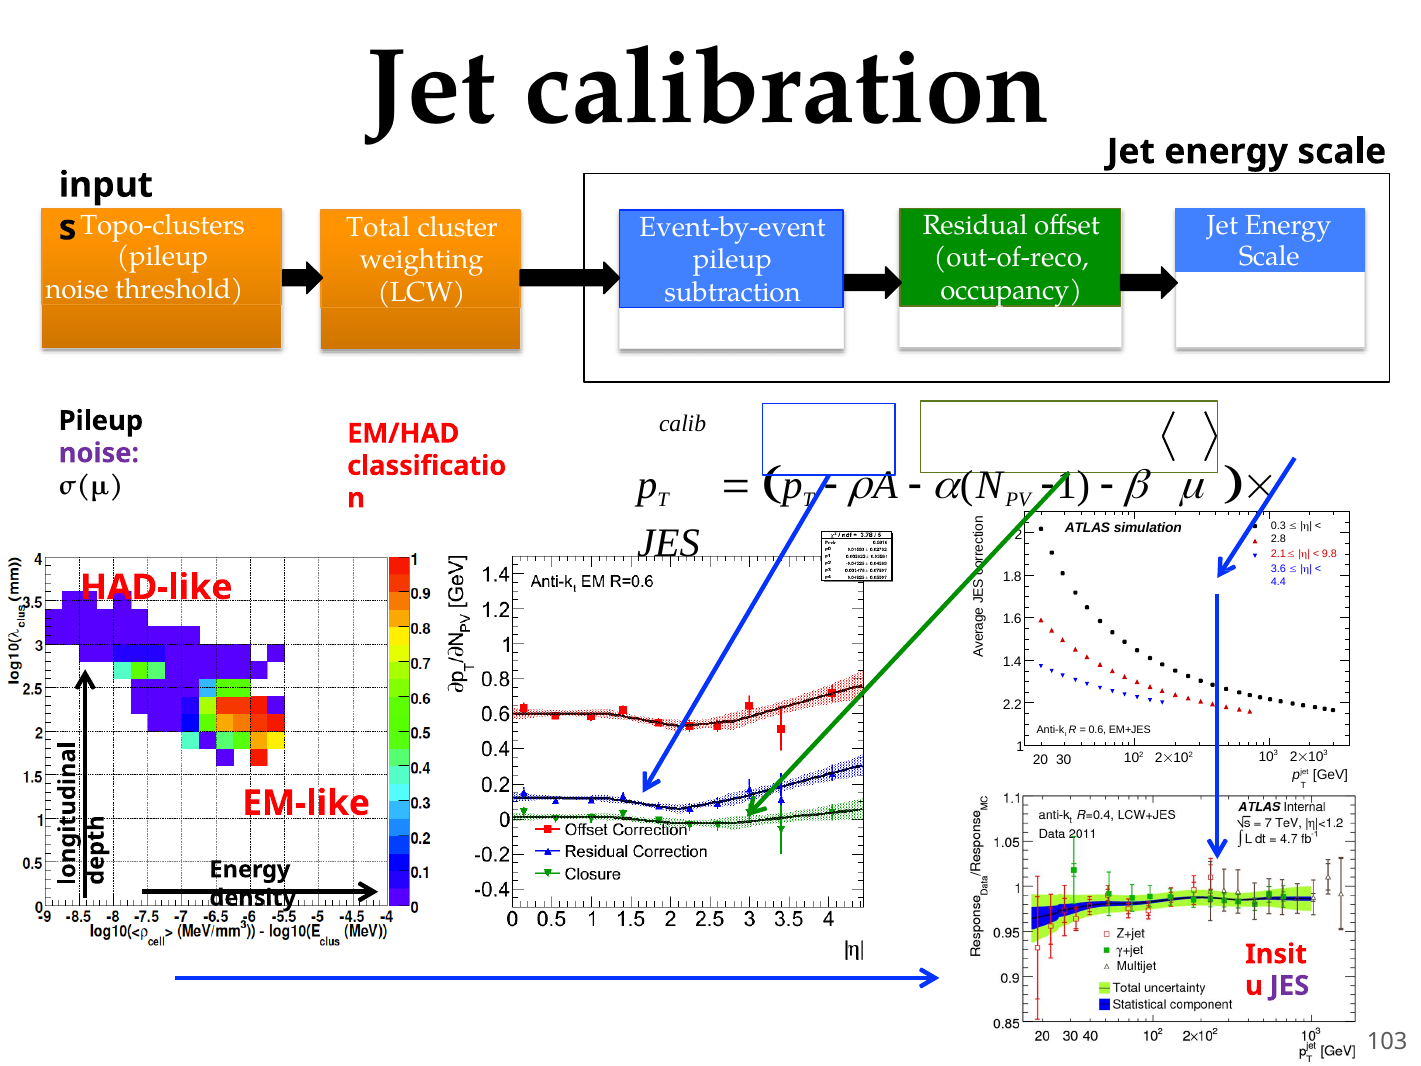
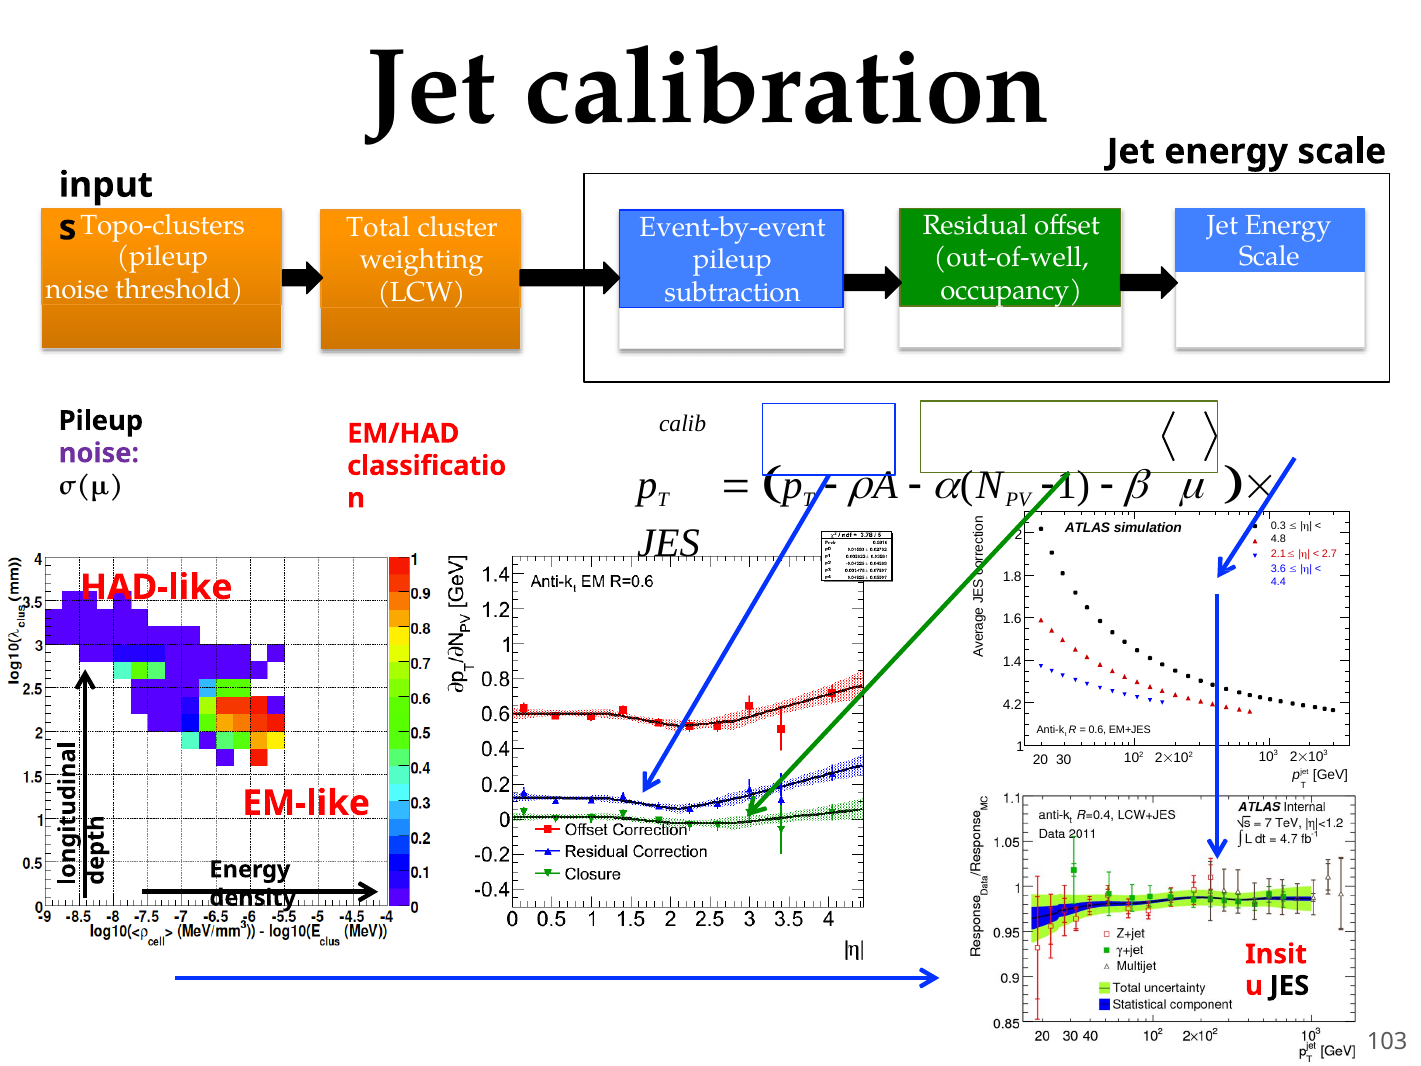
out-of-reco: out-of-reco -> out-of-well
2.8: 2.8 -> 4.8
9.8: 9.8 -> 2.7
2.2: 2.2 -> 4.2
JES at (1290, 986) colour: purple -> black
